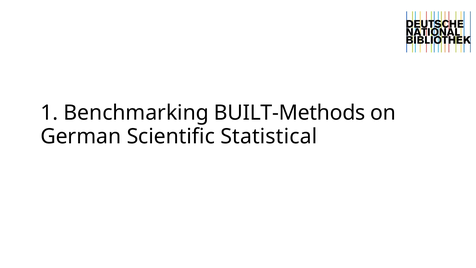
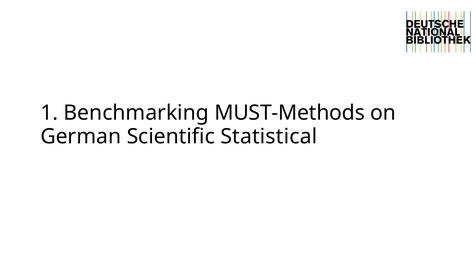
BUILT-Methods: BUILT-Methods -> MUST-Methods
